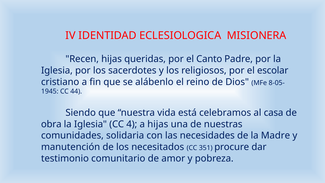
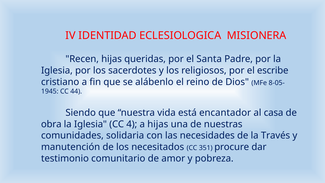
Canto: Canto -> Santa
escolar: escolar -> escribe
celebramos: celebramos -> encantador
Madre: Madre -> Través
